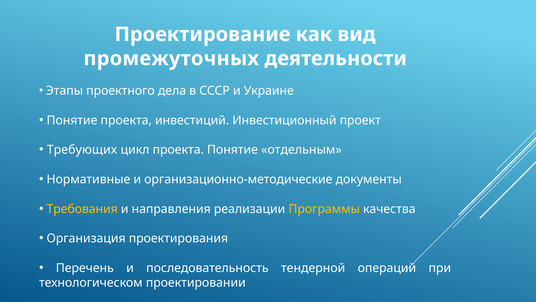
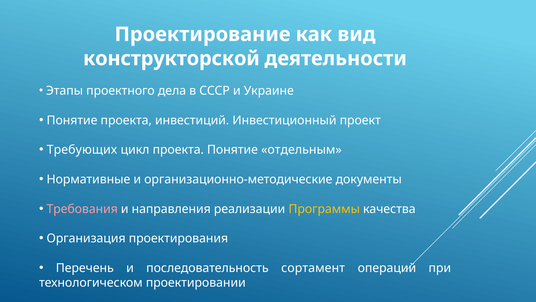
промежуточных: промежуточных -> конструкторской
Требования colour: yellow -> pink
тендерной: тендерной -> сортамент
